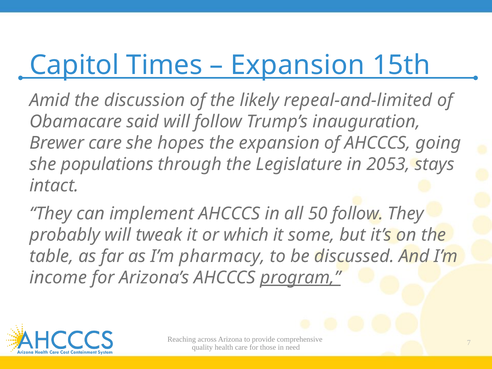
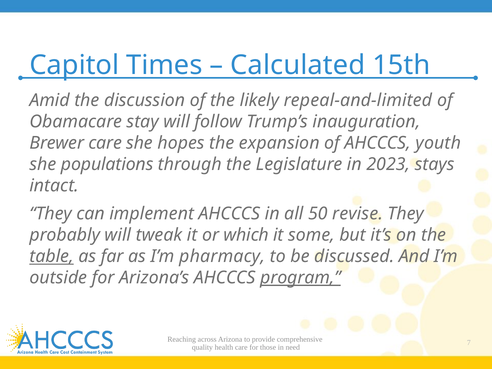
Expansion at (298, 65): Expansion -> Calculated
said: said -> stay
going: going -> youth
2053: 2053 -> 2023
50 follow: follow -> revise
table underline: none -> present
income: income -> outside
